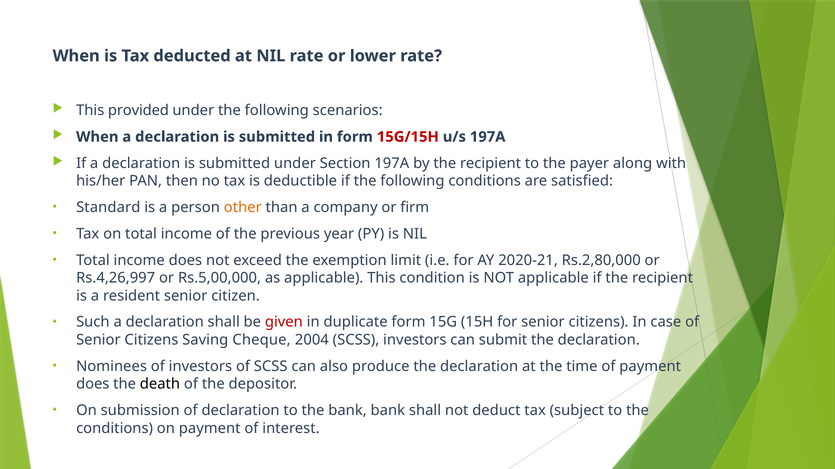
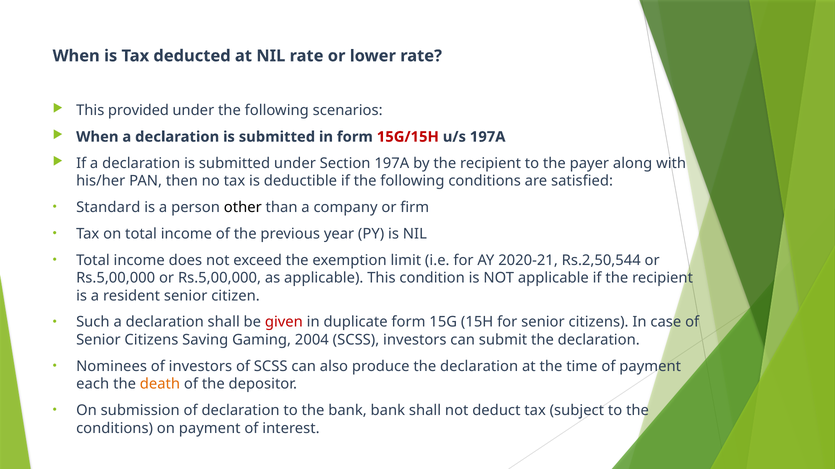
other colour: orange -> black
Rs.2,80,000: Rs.2,80,000 -> Rs.2,50,544
Rs.4,26,997 at (116, 278): Rs.4,26,997 -> Rs.5,00,000
Cheque: Cheque -> Gaming
does at (93, 385): does -> each
death colour: black -> orange
